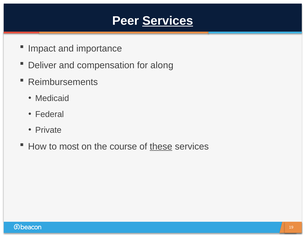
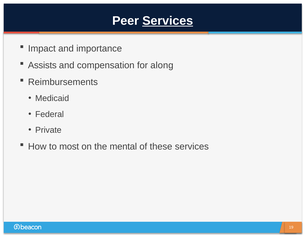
Deliver: Deliver -> Assists
course: course -> mental
these underline: present -> none
